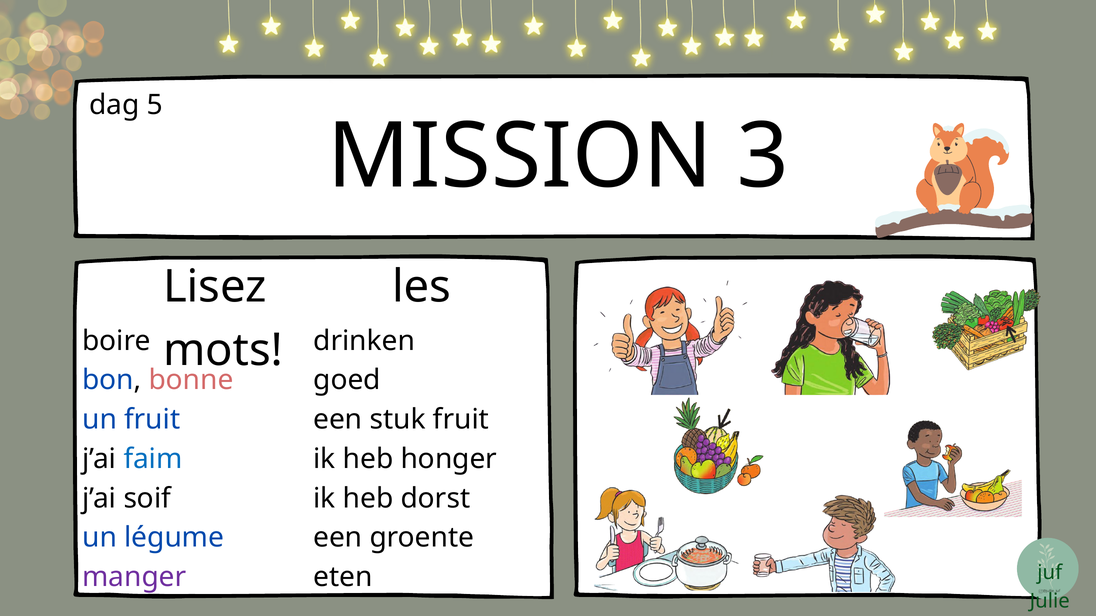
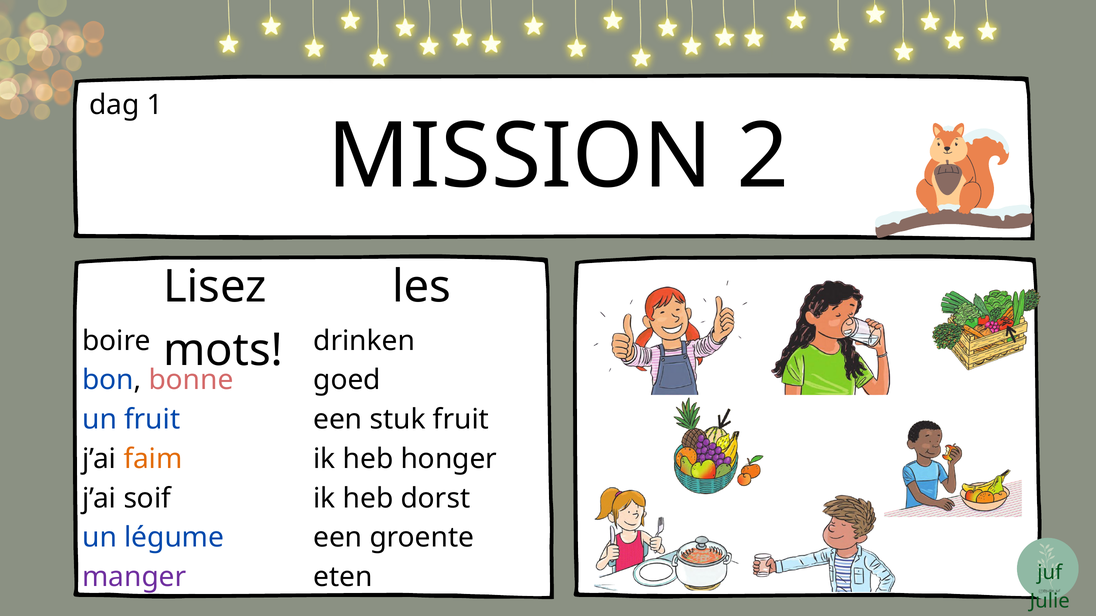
5: 5 -> 1
3: 3 -> 2
faim colour: blue -> orange
